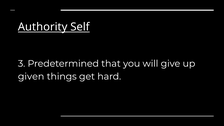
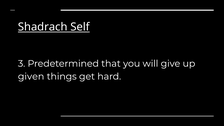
Authority: Authority -> Shadrach
